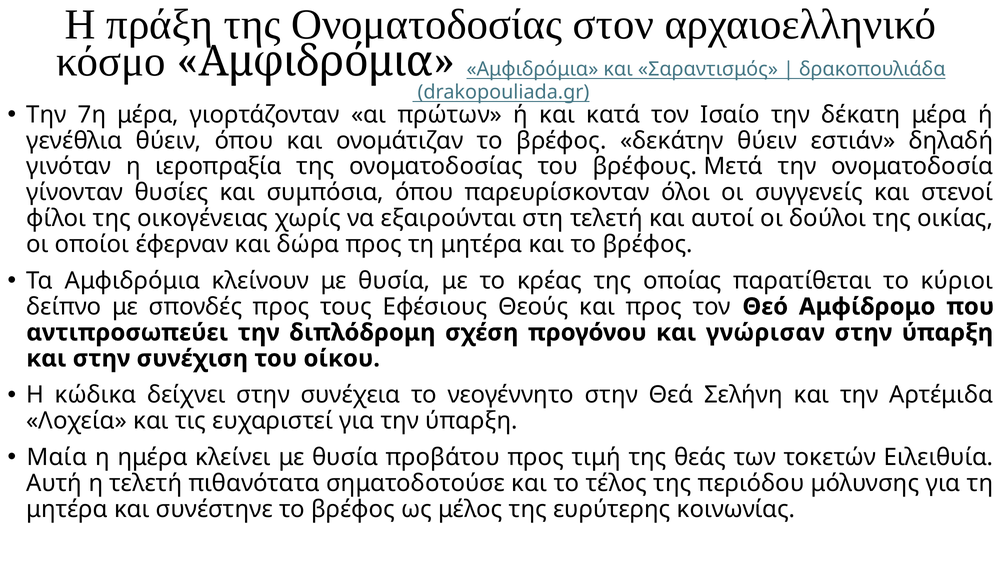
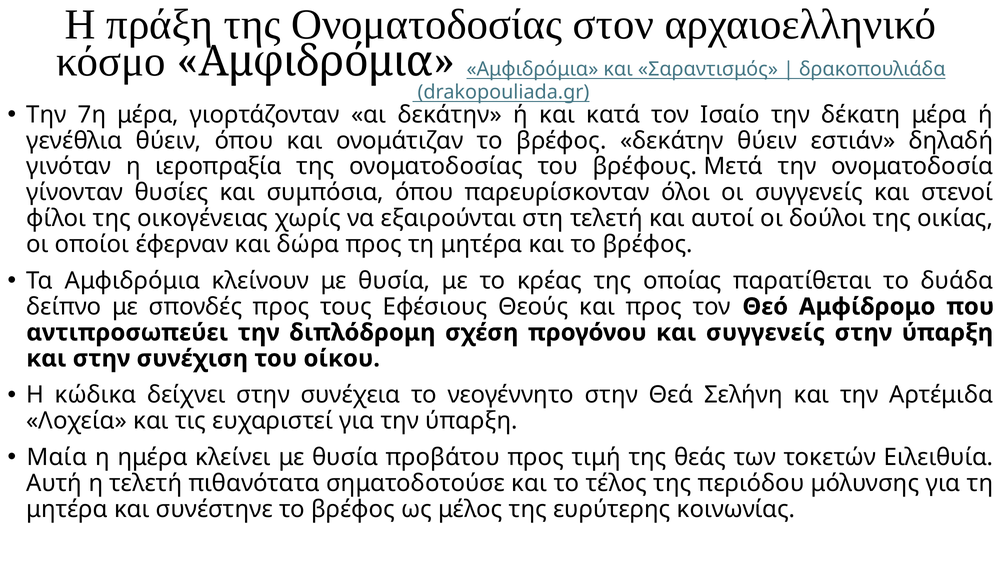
αι πρώτων: πρώτων -> δεκάτην
κύριοι: κύριοι -> δυάδα
και γνώρισαν: γνώρισαν -> συγγενείς
